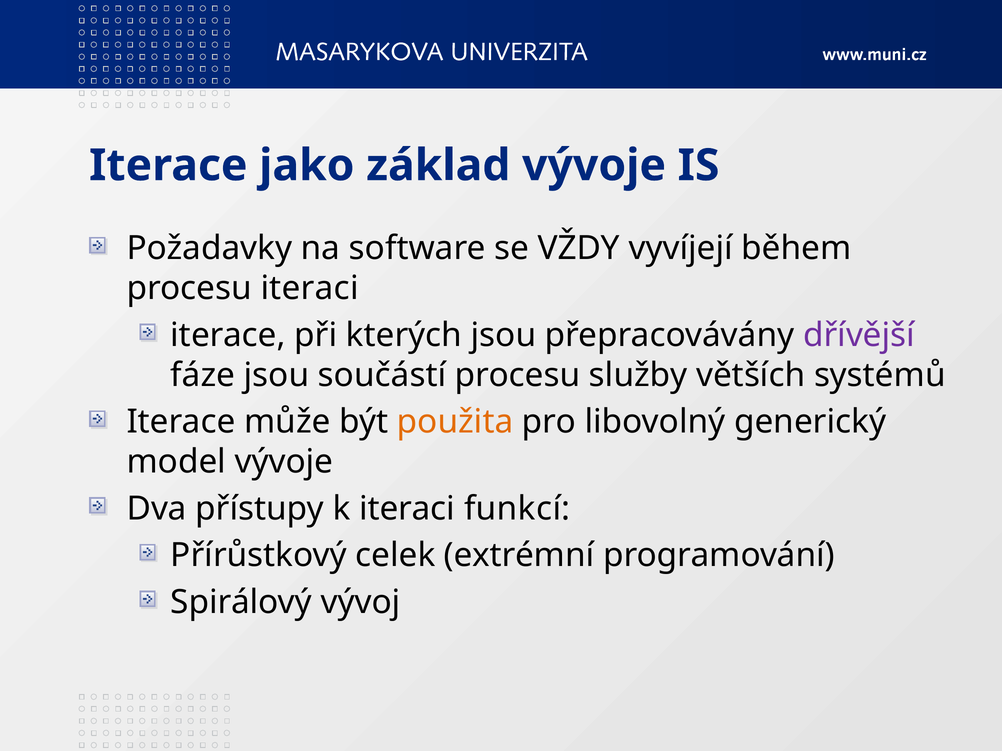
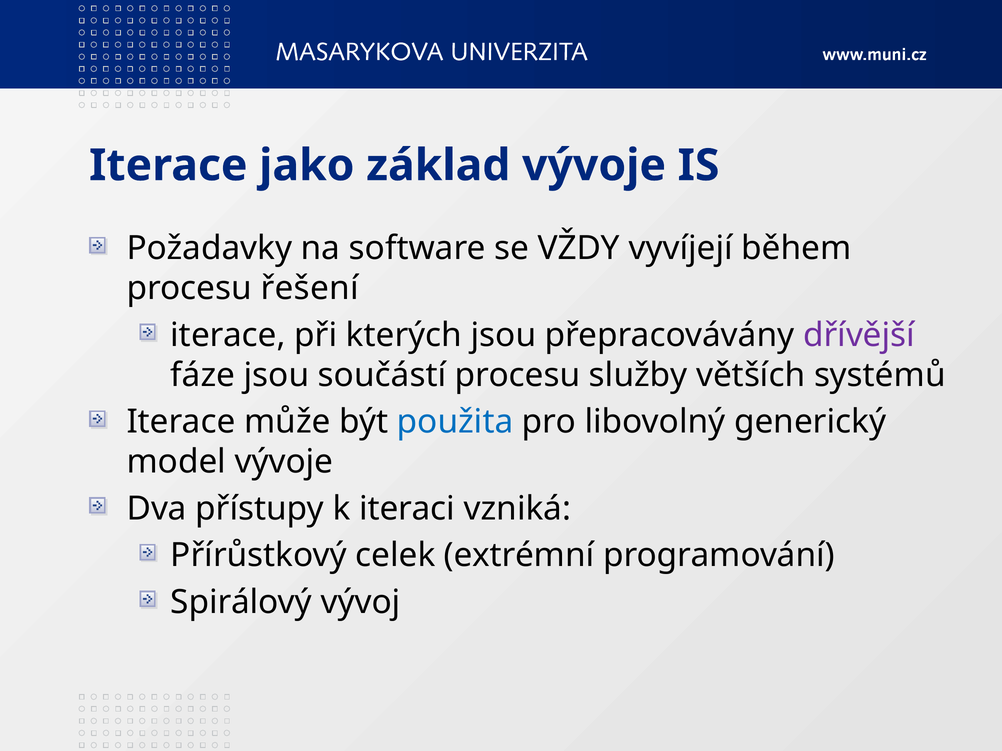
procesu iteraci: iteraci -> řešení
použita colour: orange -> blue
funkcí: funkcí -> vzniká
